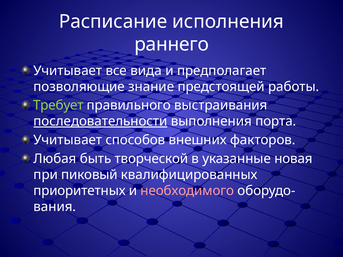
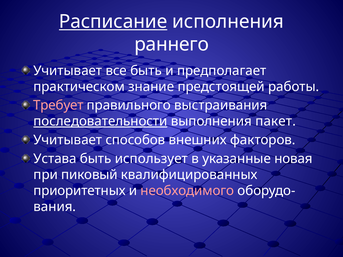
Расписание underline: none -> present
все вида: вида -> быть
позволяющие: позволяющие -> практическом
Требует colour: light green -> pink
порта: порта -> пакет
Любая: Любая -> Устава
творческой: творческой -> использует
